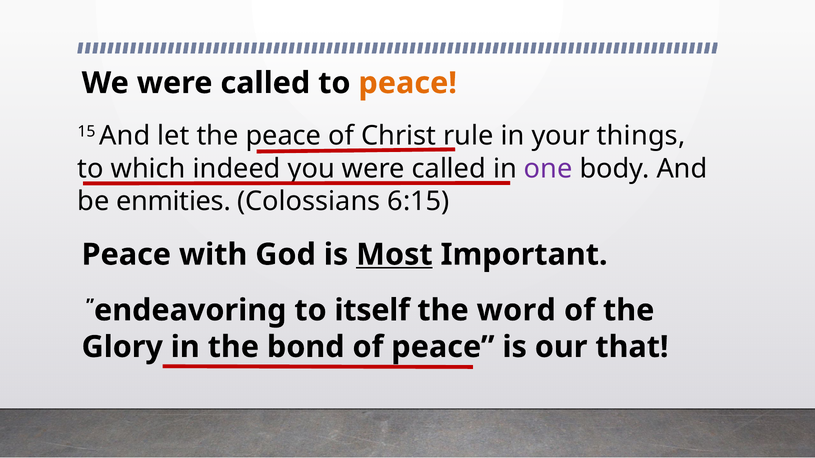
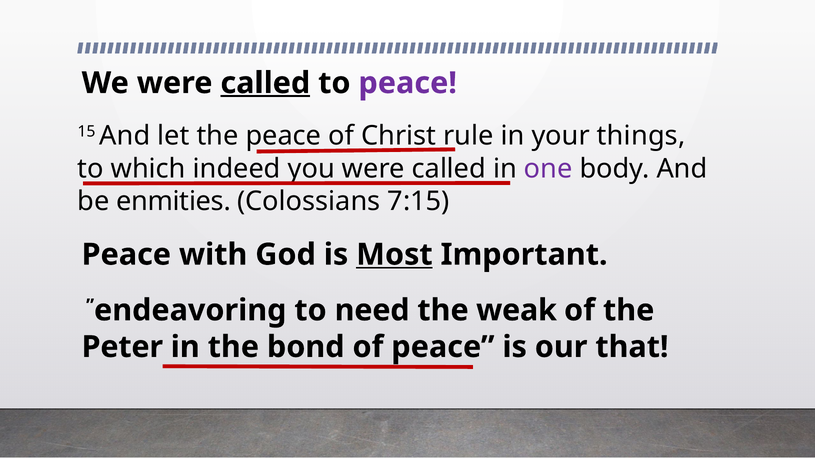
called at (265, 83) underline: none -> present
peace at (408, 83) colour: orange -> purple
6:15: 6:15 -> 7:15
itself: itself -> need
word: word -> weak
Glory: Glory -> Peter
